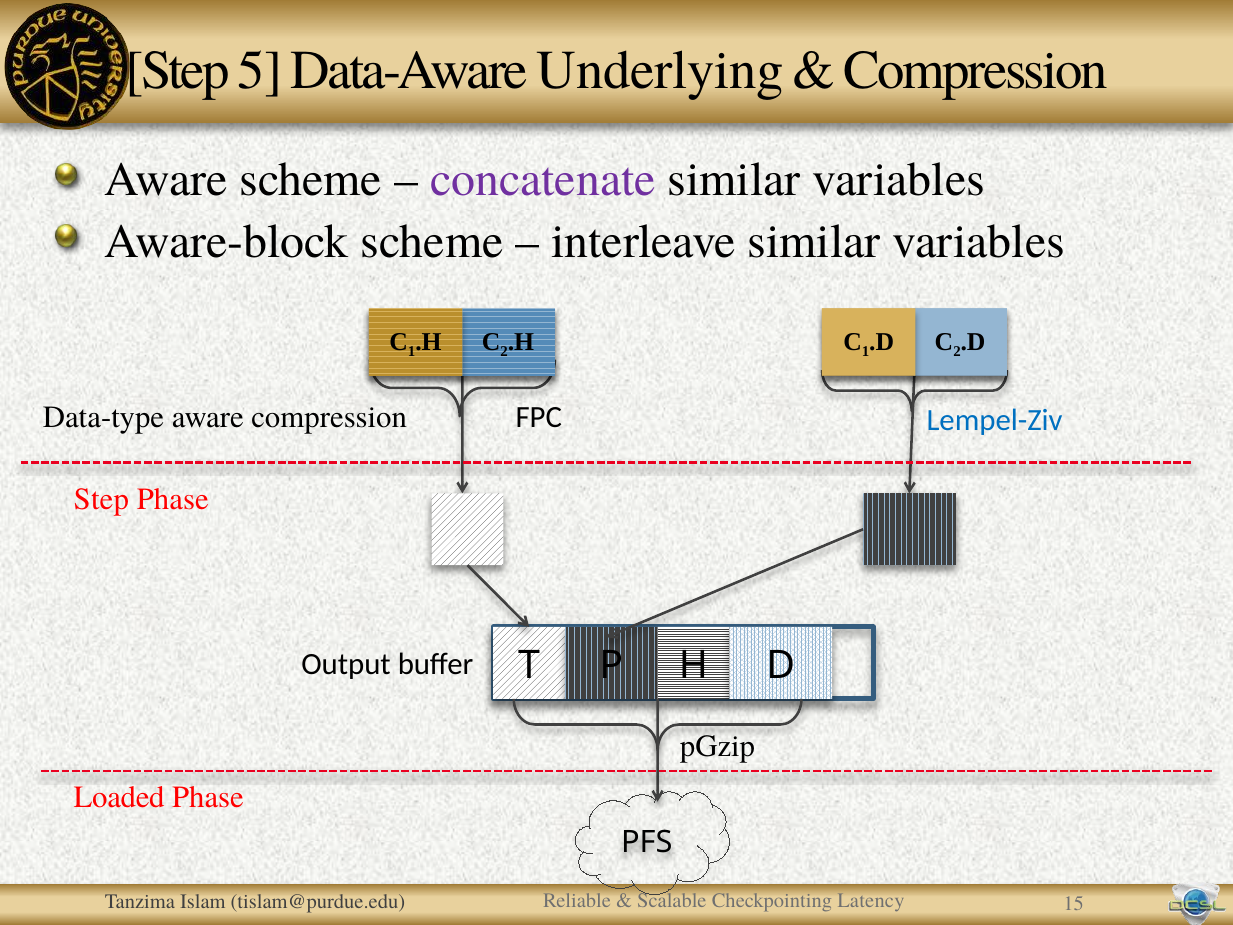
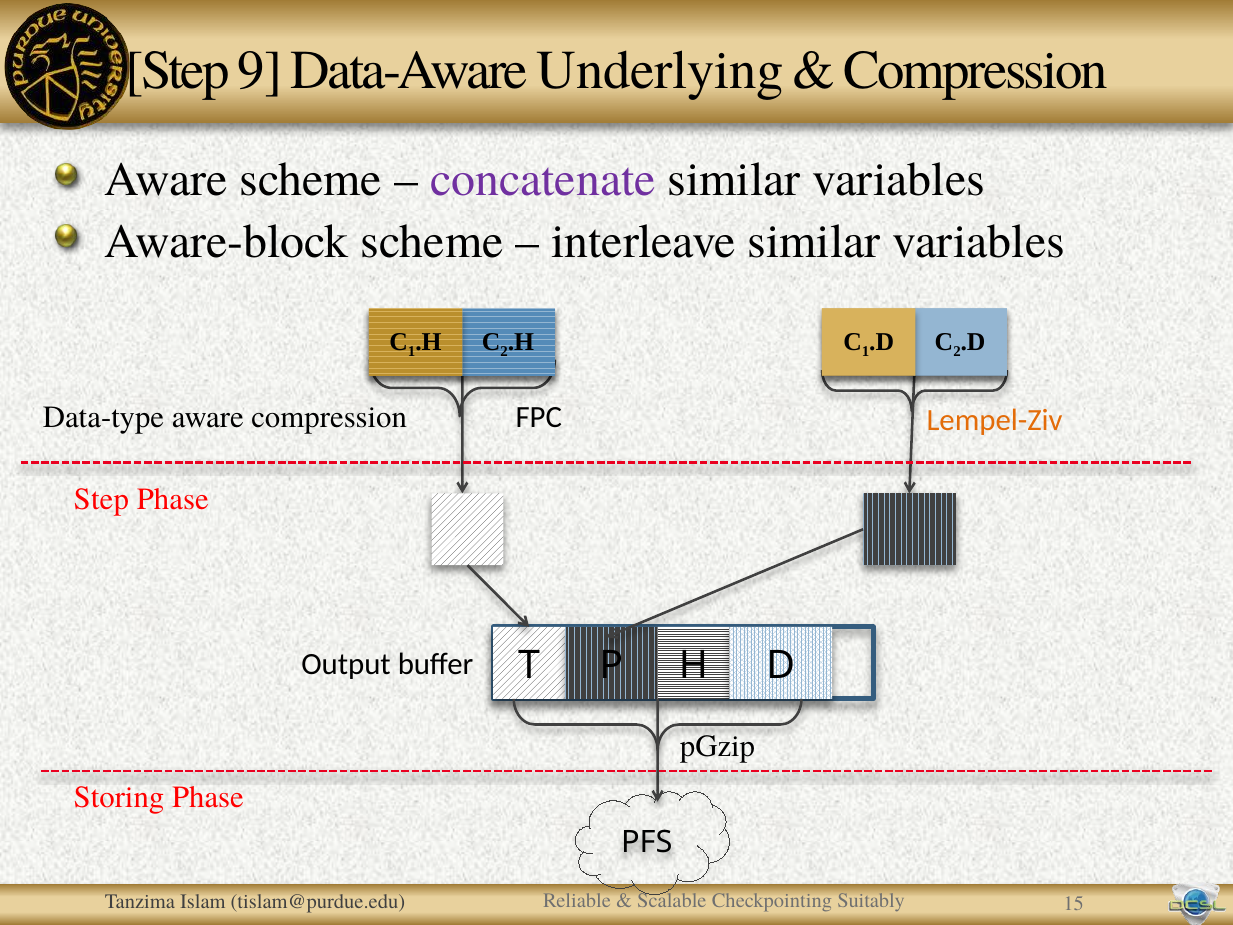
5: 5 -> 9
Lempel-Ziv colour: blue -> orange
Loaded: Loaded -> Storing
Latency: Latency -> Suitably
